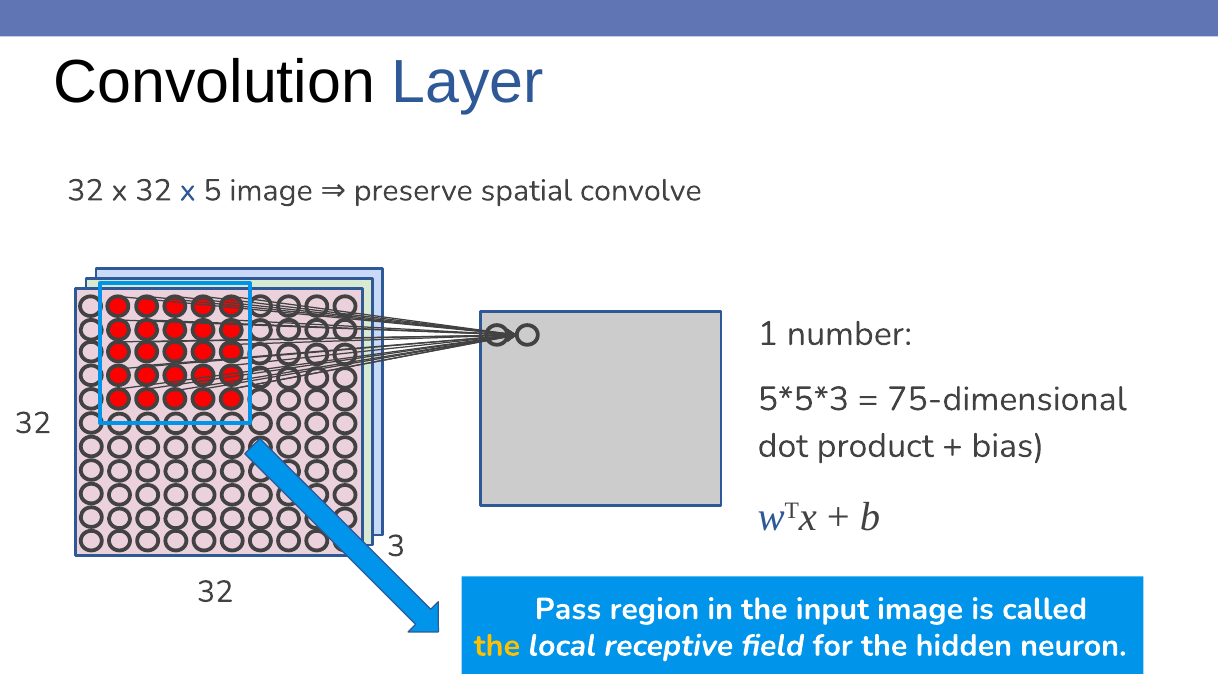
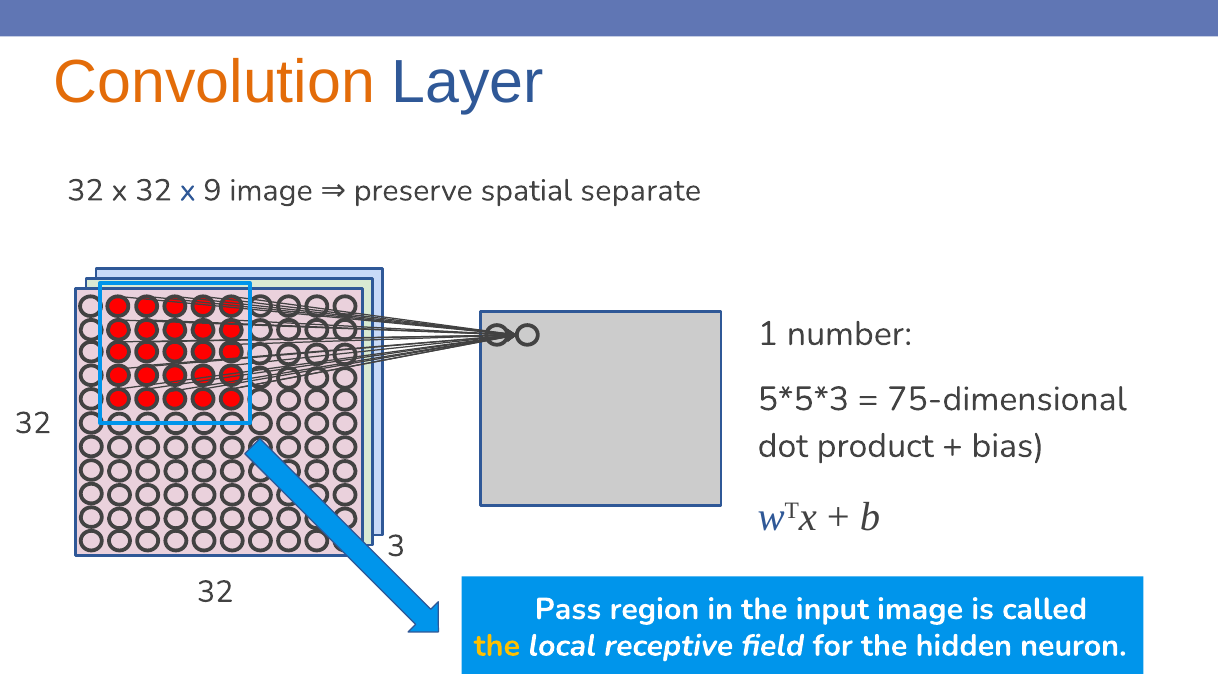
Convolution colour: black -> orange
5: 5 -> 9
convolve: convolve -> separate
